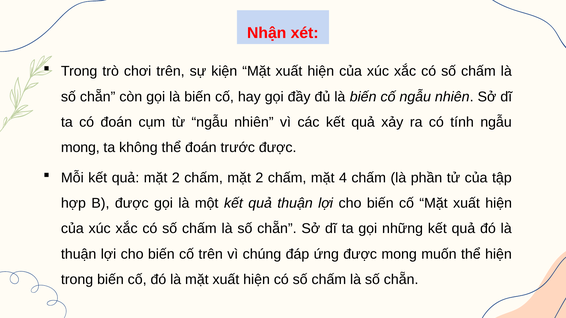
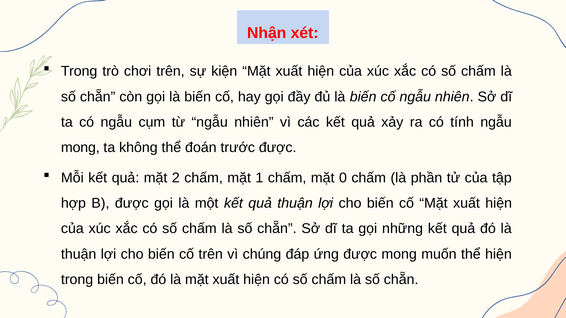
có đoán: đoán -> ngẫu
chấm mặt 2: 2 -> 1
4: 4 -> 0
